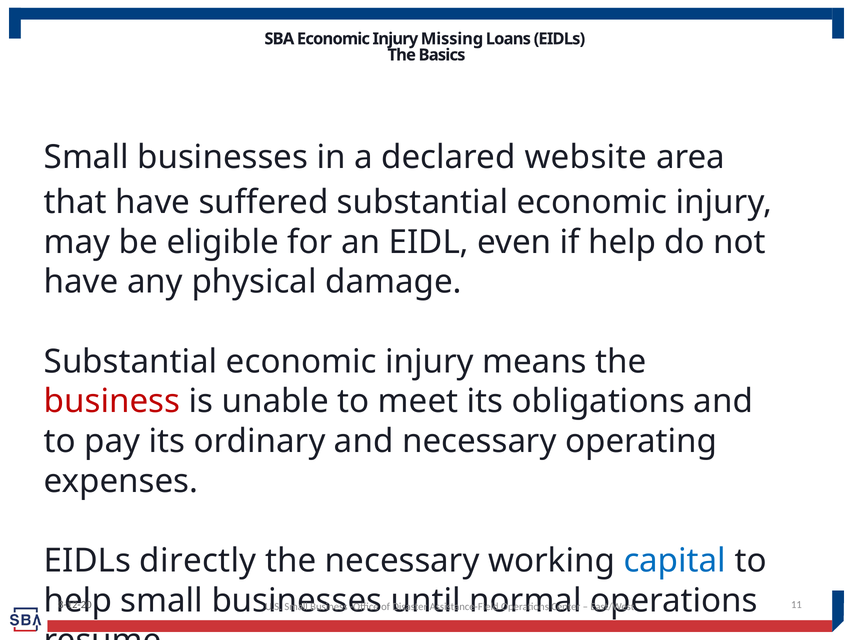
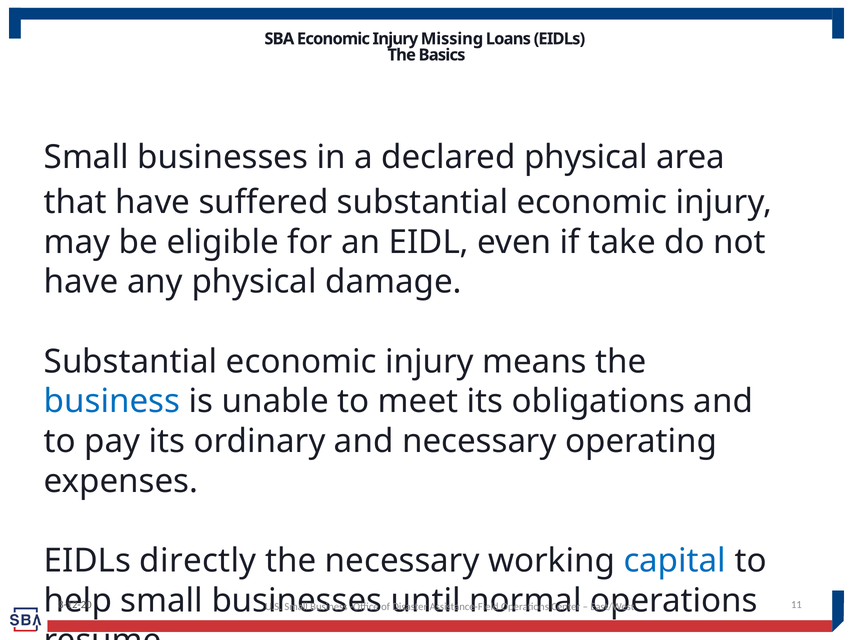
declared website: website -> physical
if help: help -> take
business at (112, 401) colour: red -> blue
